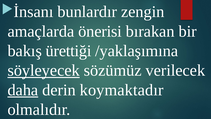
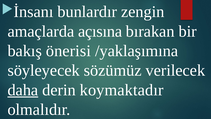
önerisi: önerisi -> açısına
ürettiği: ürettiği -> önerisi
söyleyecek underline: present -> none
